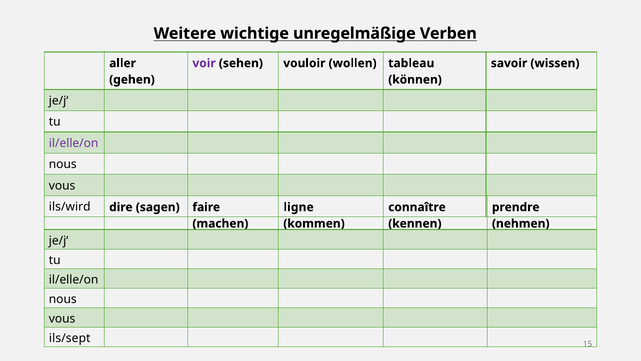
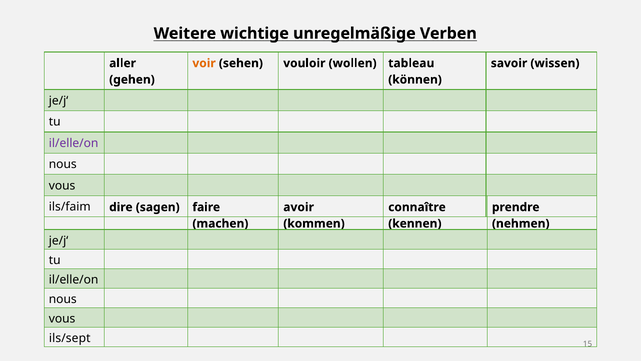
voir colour: purple -> orange
ils/wird: ils/wird -> ils/faim
ligne: ligne -> avoir
